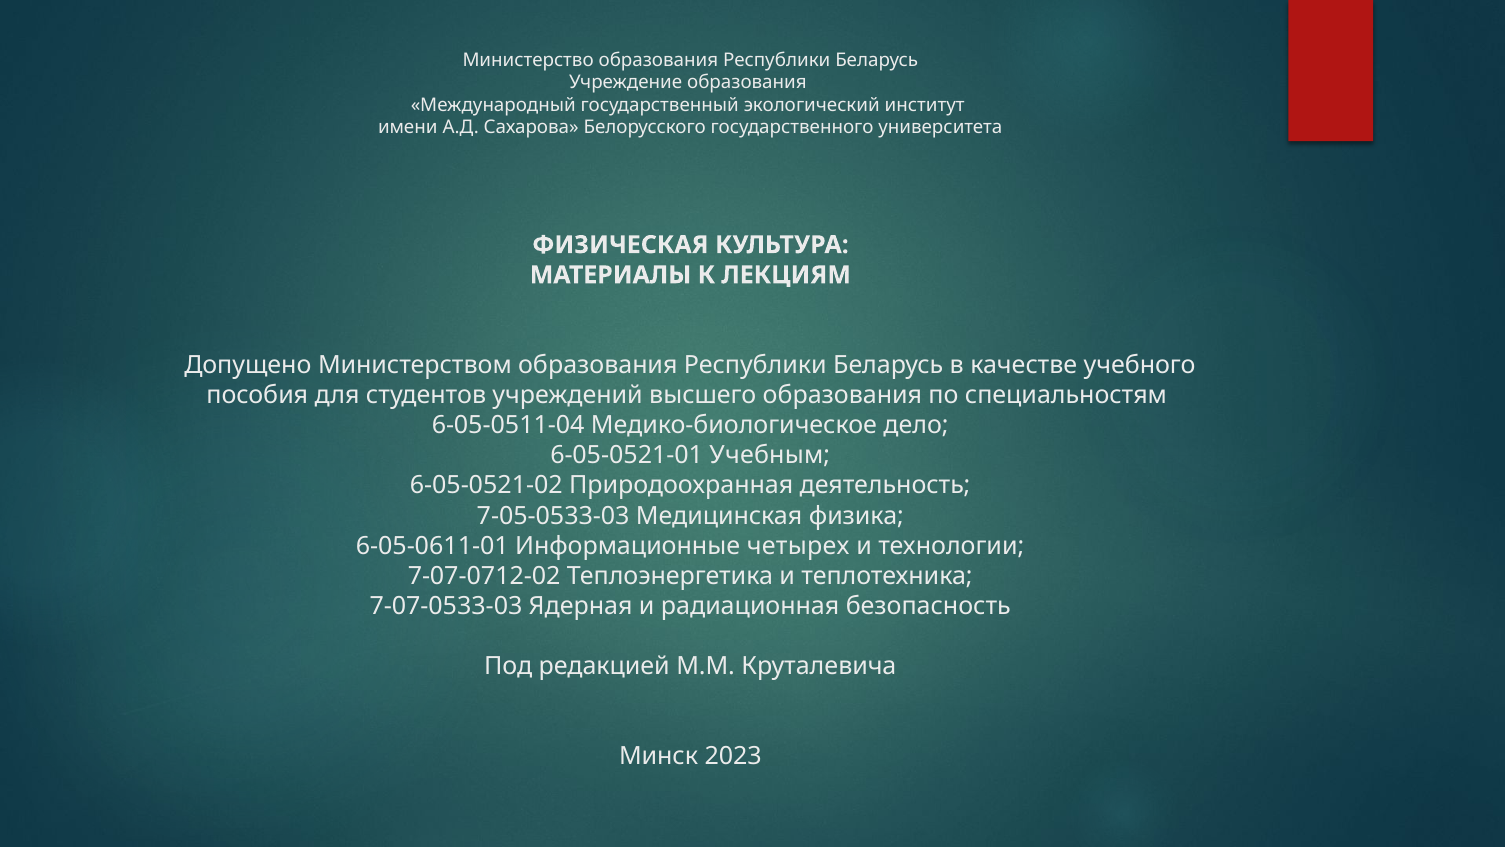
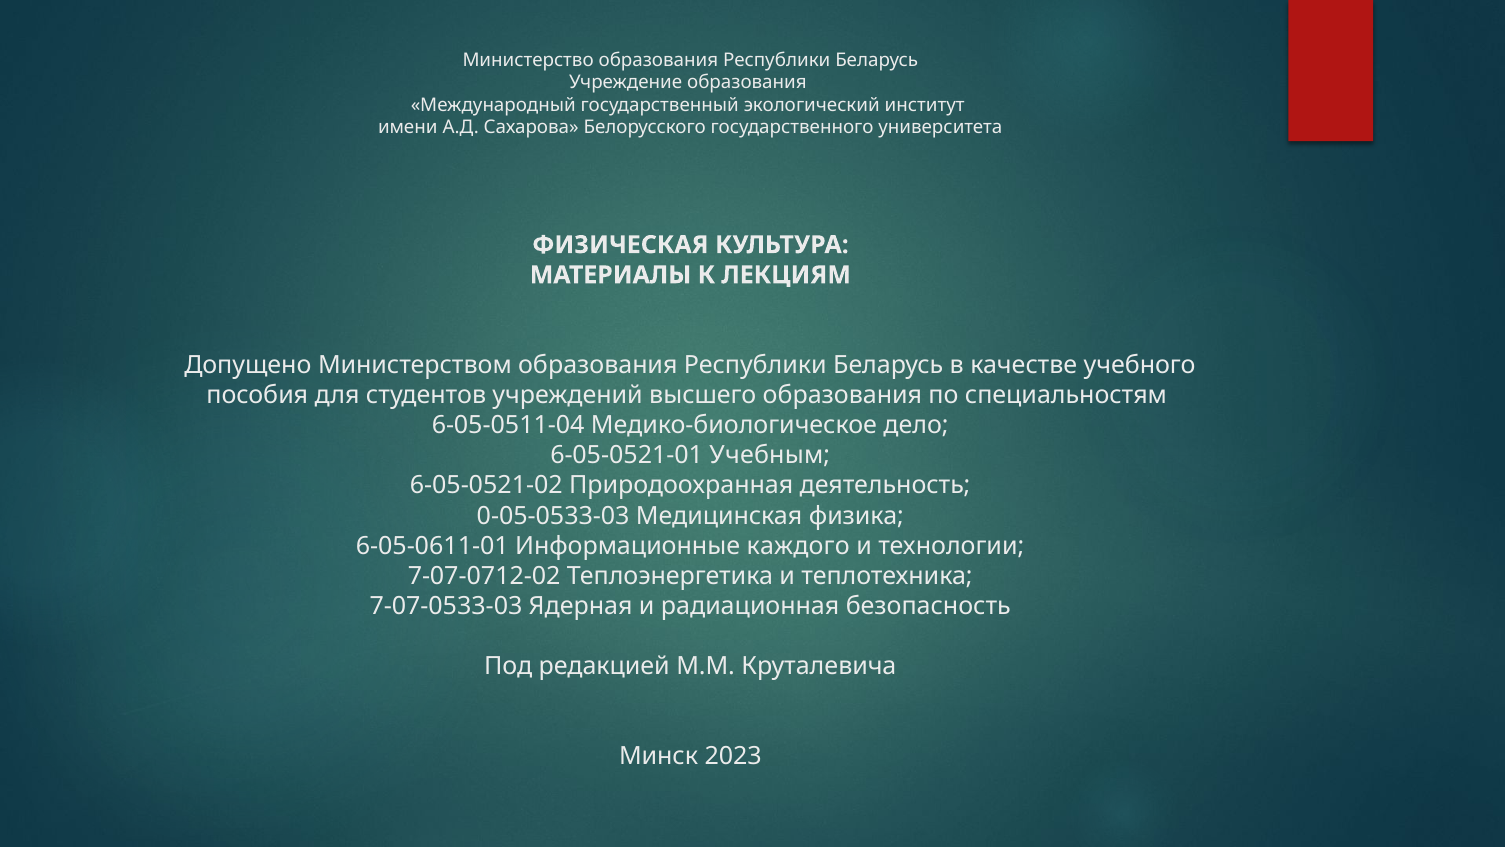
7-05-0533-03: 7-05-0533-03 -> 0-05-0533-03
четырех: четырех -> каждого
